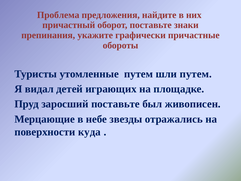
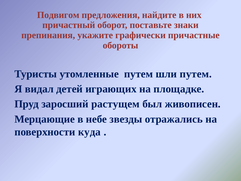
Проблема: Проблема -> Подвигом
заросший поставьте: поставьте -> растущем
